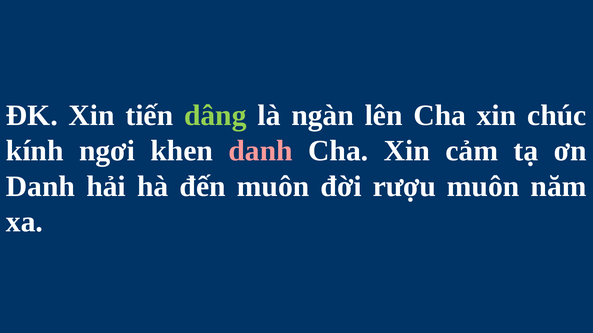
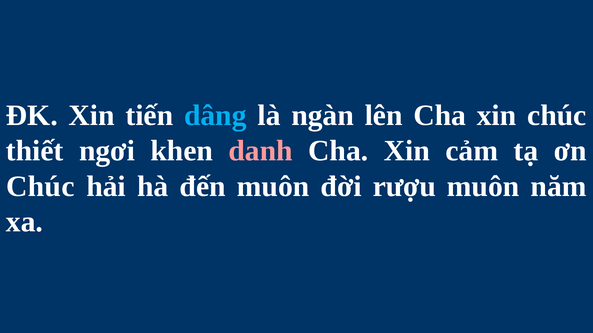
dâng colour: light green -> light blue
kính: kính -> thiết
Danh at (41, 187): Danh -> Chúc
